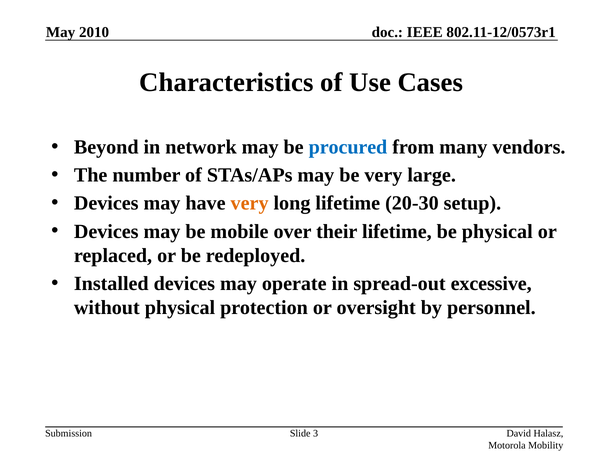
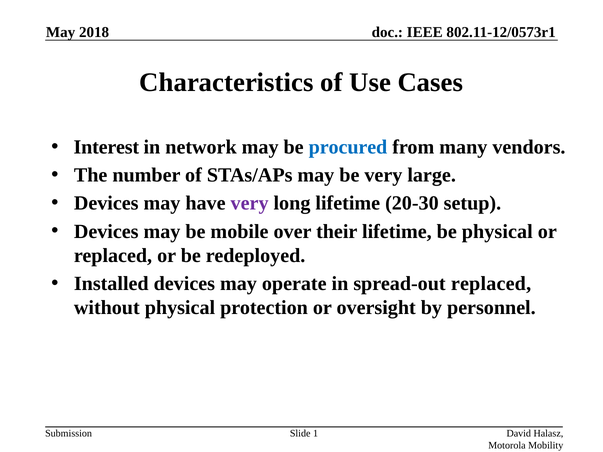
2010: 2010 -> 2018
Beyond: Beyond -> Interest
very at (250, 203) colour: orange -> purple
spread-out excessive: excessive -> replaced
3: 3 -> 1
